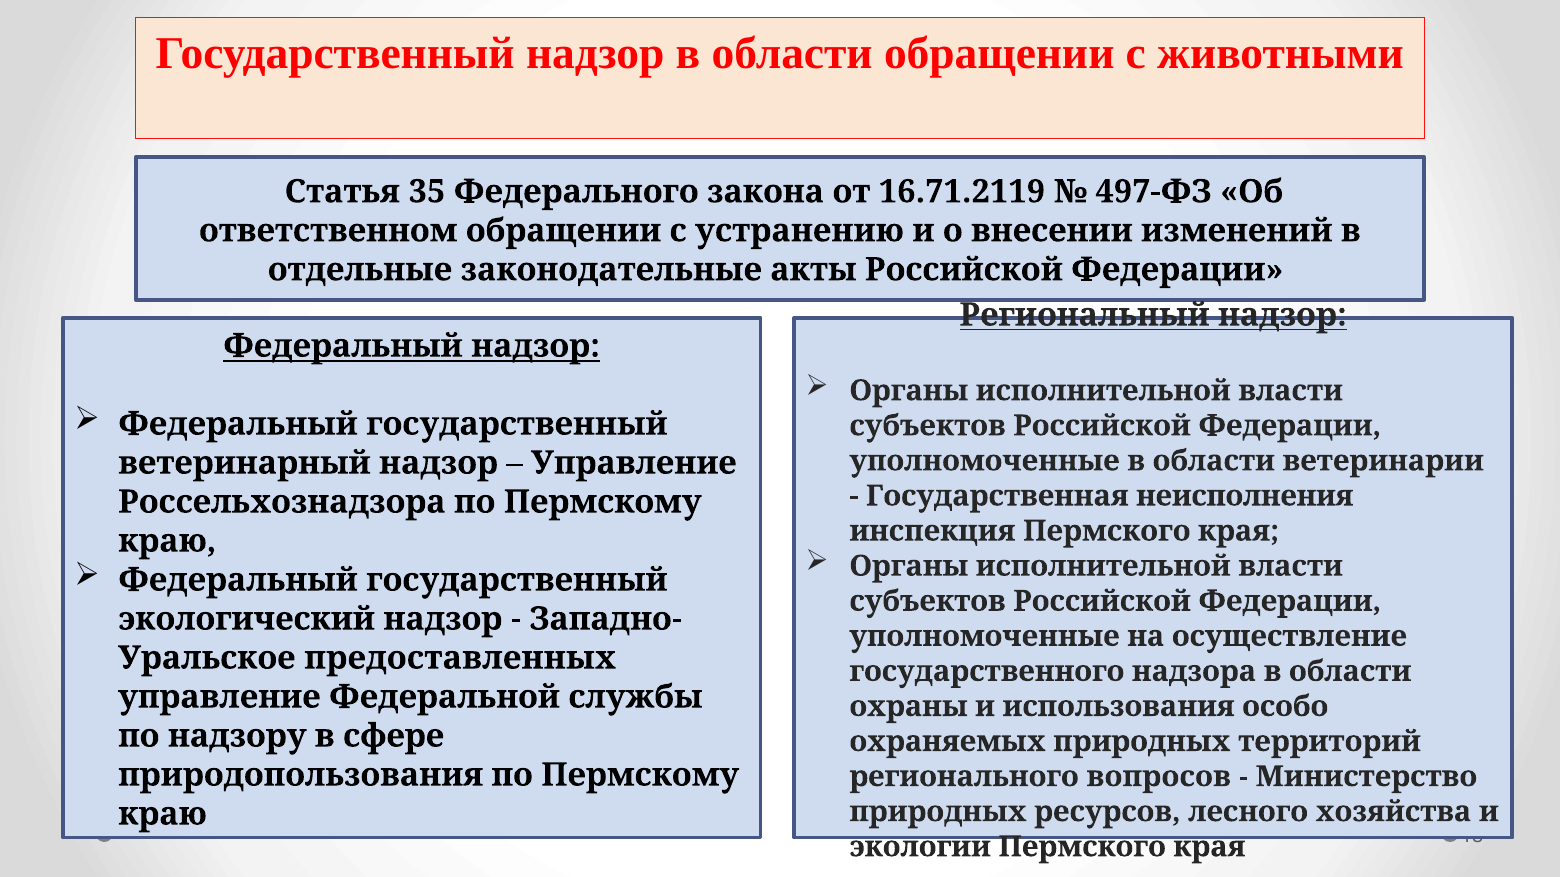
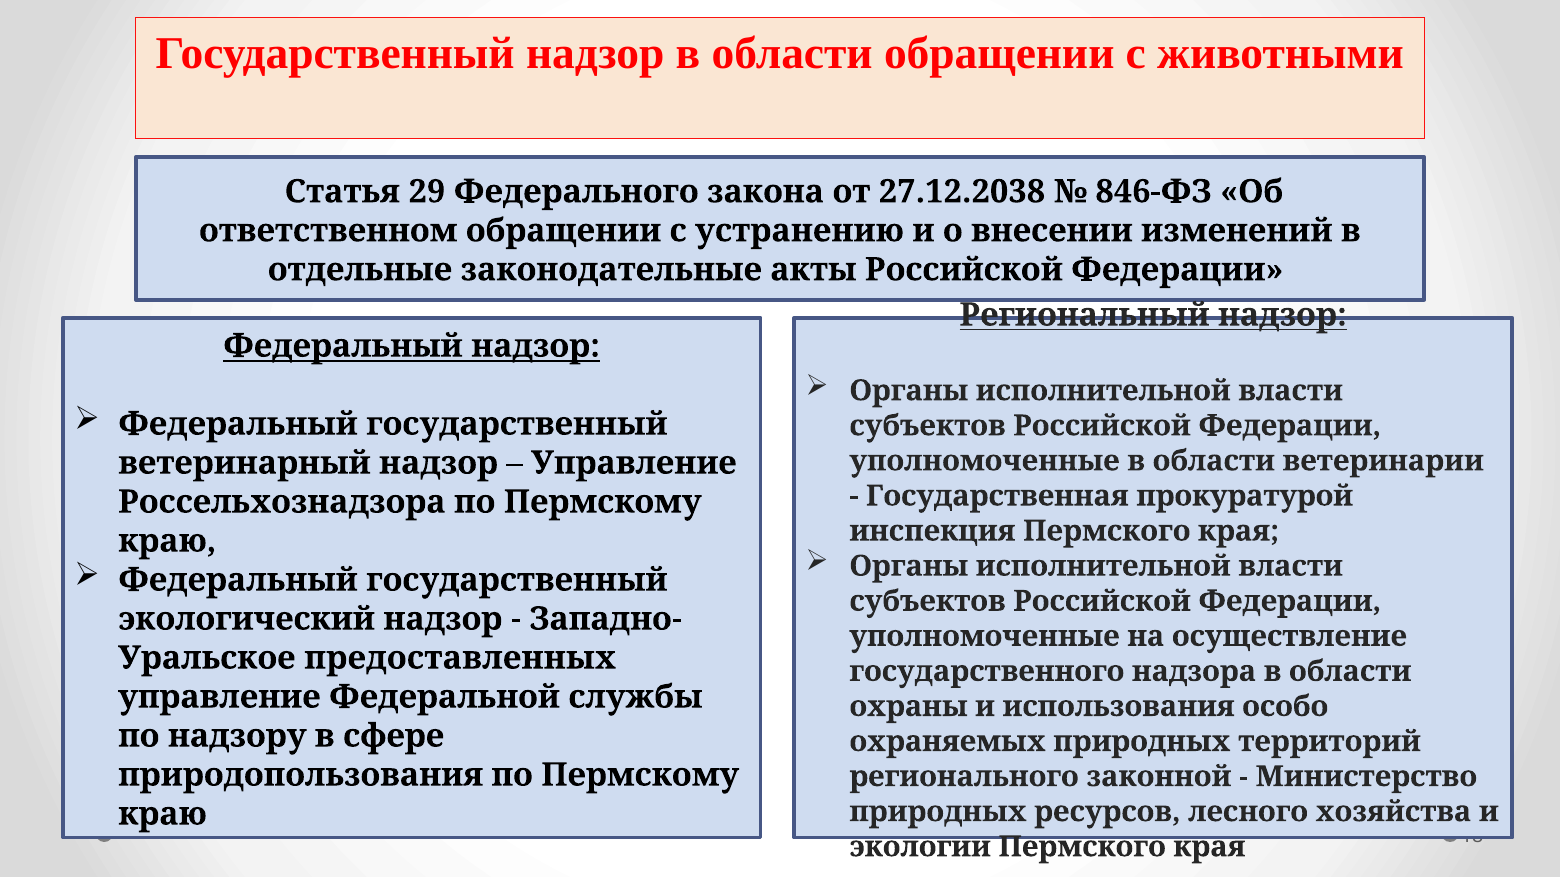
35: 35 -> 29
16.71.2119: 16.71.2119 -> 27.12.2038
497-ФЗ: 497-ФЗ -> 846-ФЗ
неисполнения: неисполнения -> прокуратурой
вопросов: вопросов -> законной
